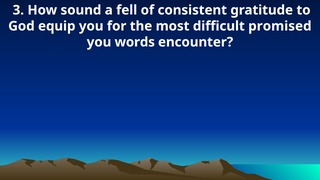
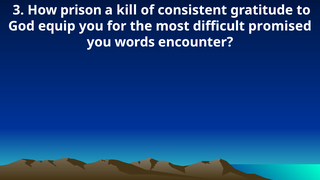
sound: sound -> prison
fell: fell -> kill
